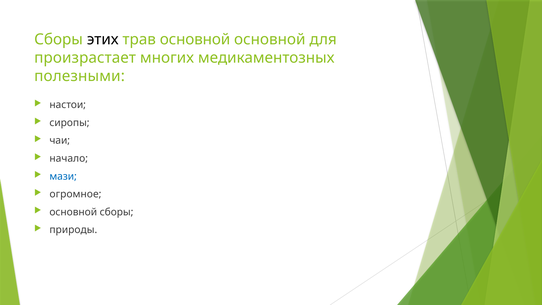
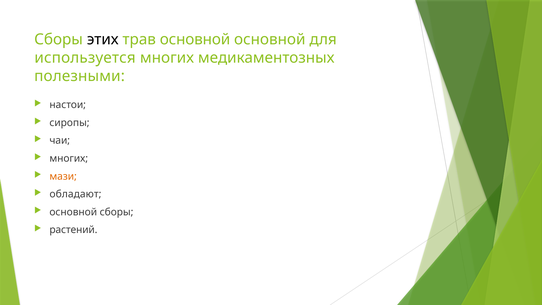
произрастает: произрастает -> используется
начало at (69, 158): начало -> многих
мази colour: blue -> orange
огромное: огромное -> обладают
природы: природы -> растений
